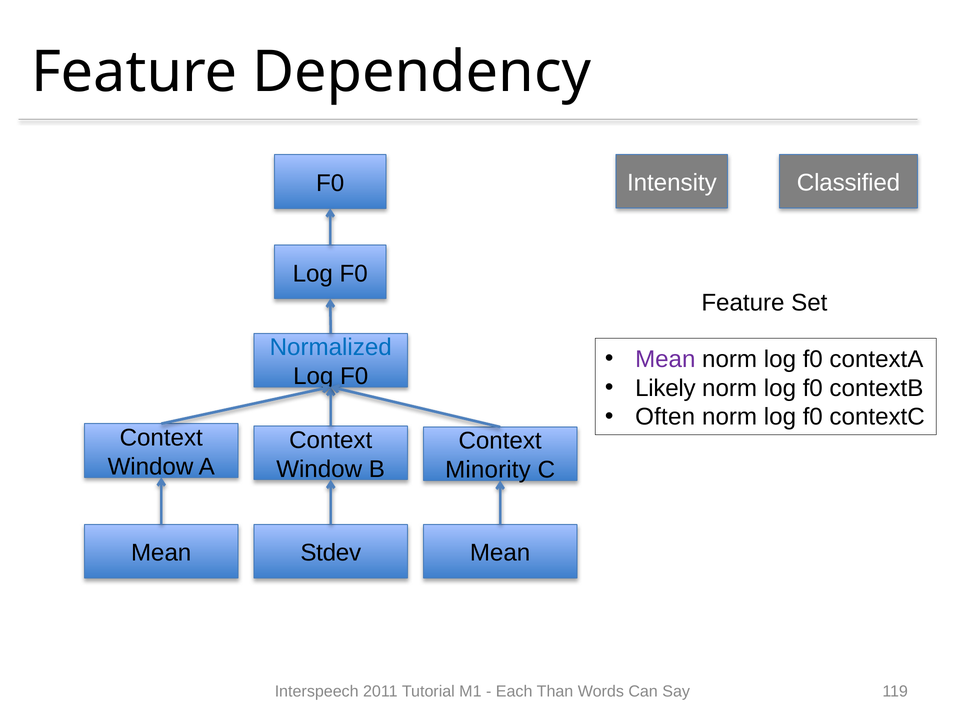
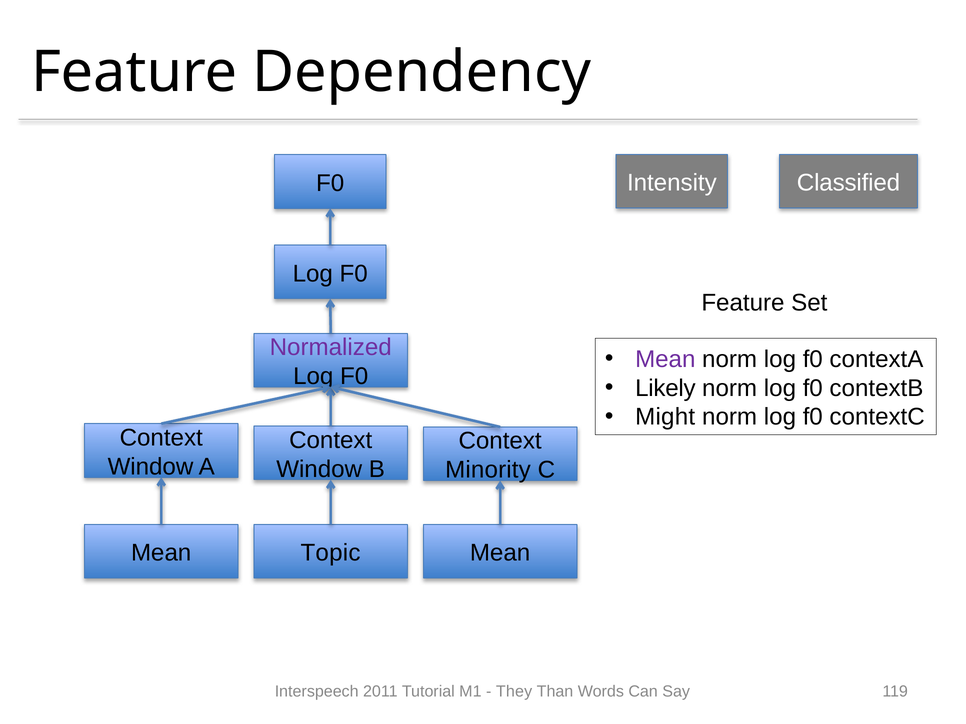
Normalized colour: blue -> purple
Often: Often -> Might
Stdev: Stdev -> Topic
Each: Each -> They
